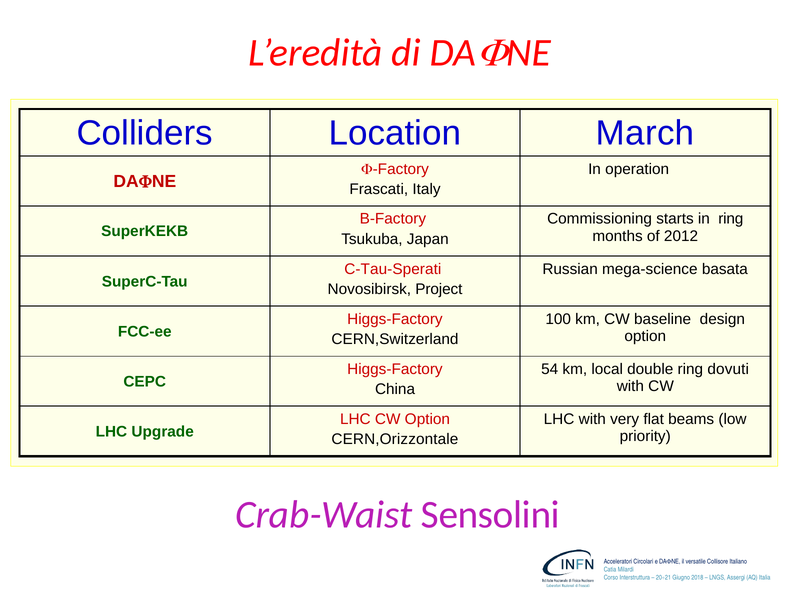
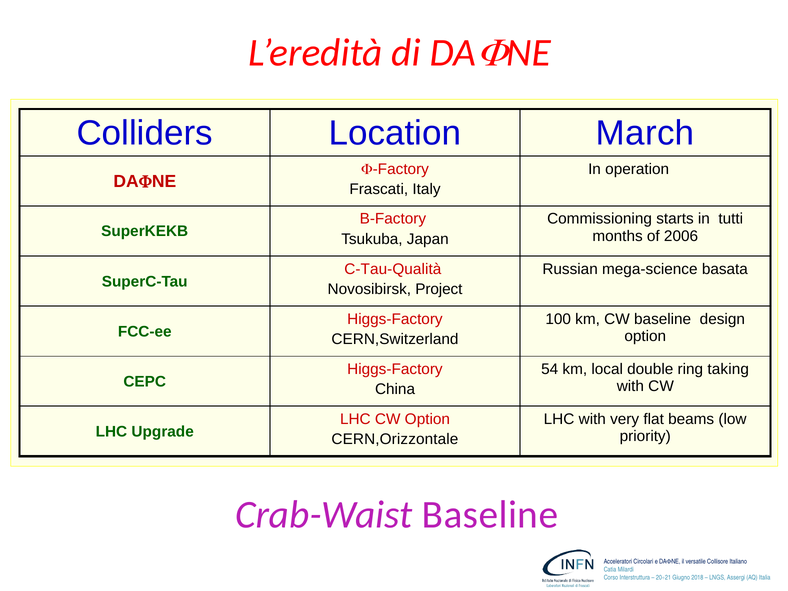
in ring: ring -> tutti
2012: 2012 -> 2006
C-Tau-Sperati: C-Tau-Sperati -> C-Tau-Qualità
dovuti: dovuti -> taking
Crab-Waist Sensolini: Sensolini -> Baseline
